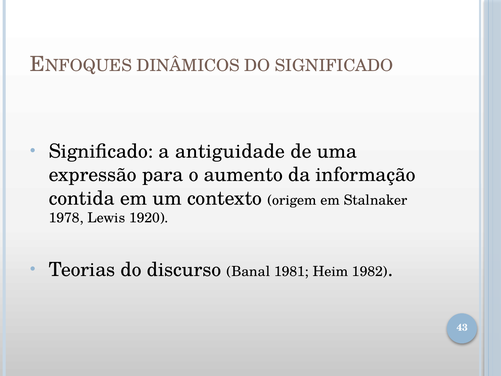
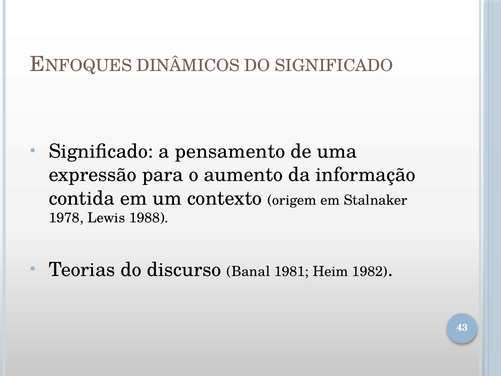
antiguidade: antiguidade -> pensamento
1920: 1920 -> 1988
